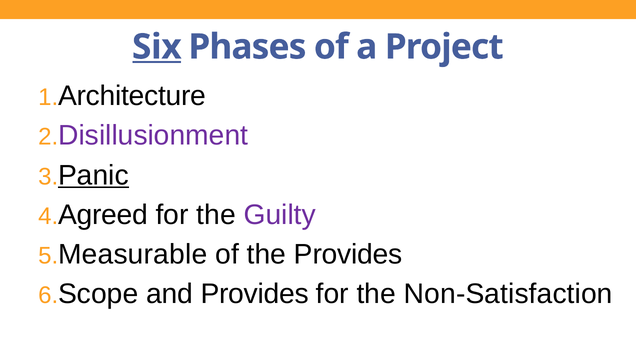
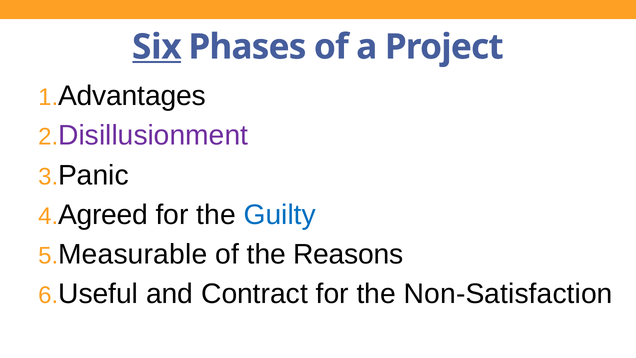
Architecture: Architecture -> Advantages
Panic underline: present -> none
Guilty colour: purple -> blue
the Provides: Provides -> Reasons
Scope: Scope -> Useful
and Provides: Provides -> Contract
